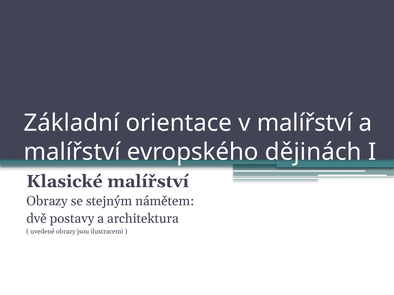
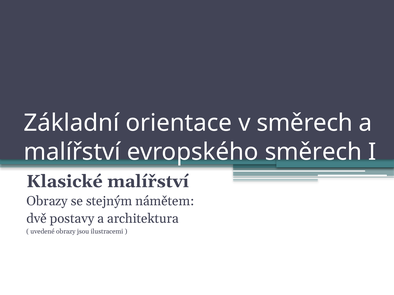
v malířství: malířství -> směrech
evropského dějinách: dějinách -> směrech
